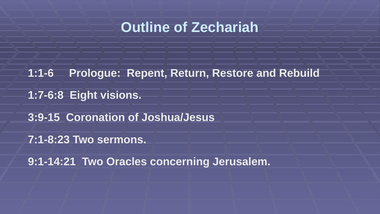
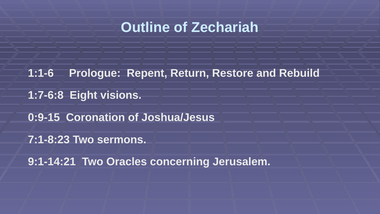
3:9-15: 3:9-15 -> 0:9-15
